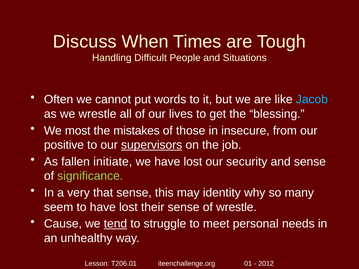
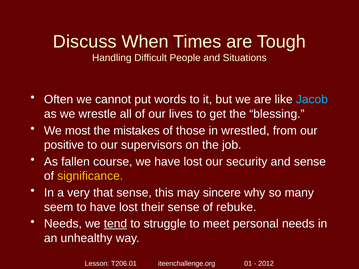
insecure: insecure -> wrestled
supervisors underline: present -> none
initiate: initiate -> course
significance colour: light green -> yellow
identity: identity -> sincere
of wrestle: wrestle -> rebuke
Cause at (63, 224): Cause -> Needs
